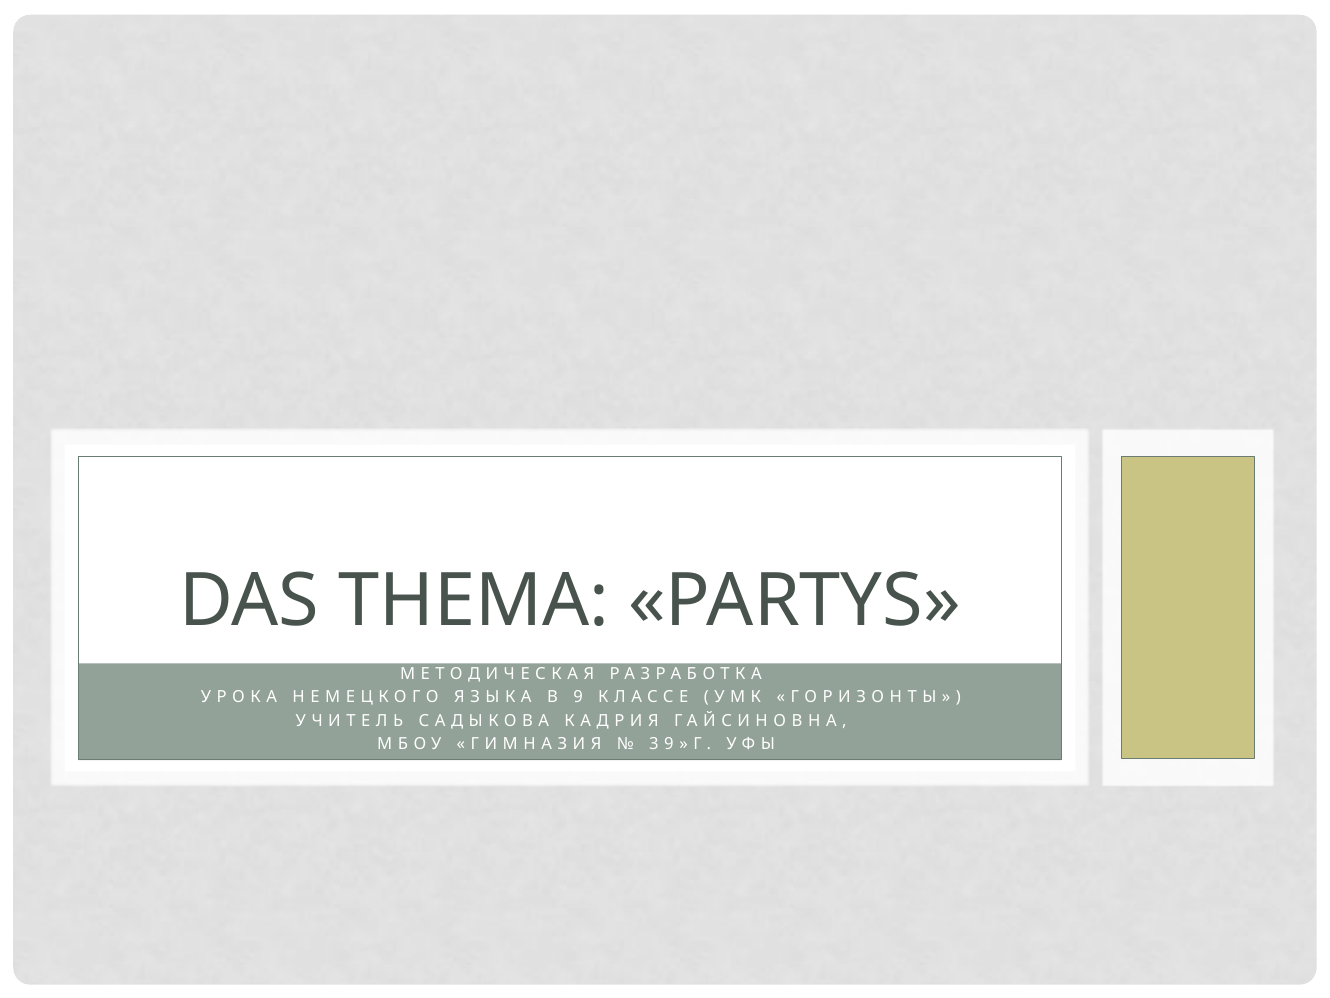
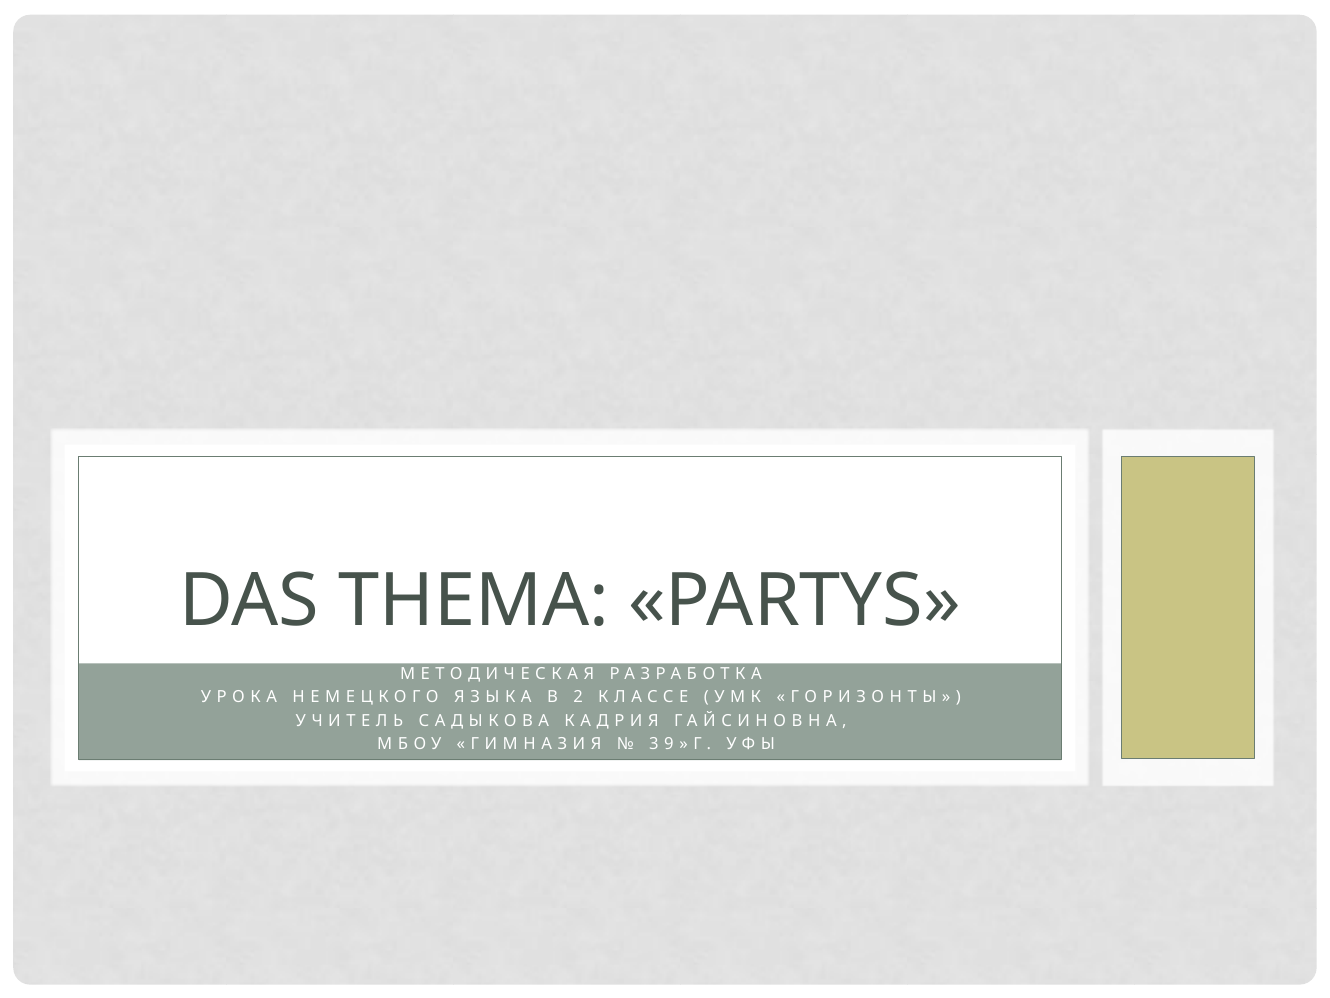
В 9: 9 -> 2
